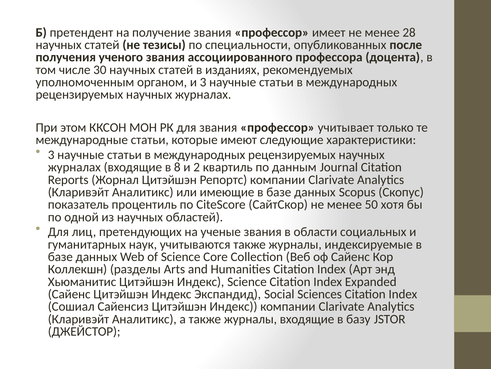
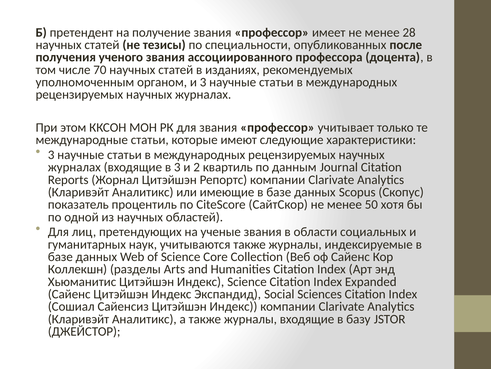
30: 30 -> 70
в 8: 8 -> 3
